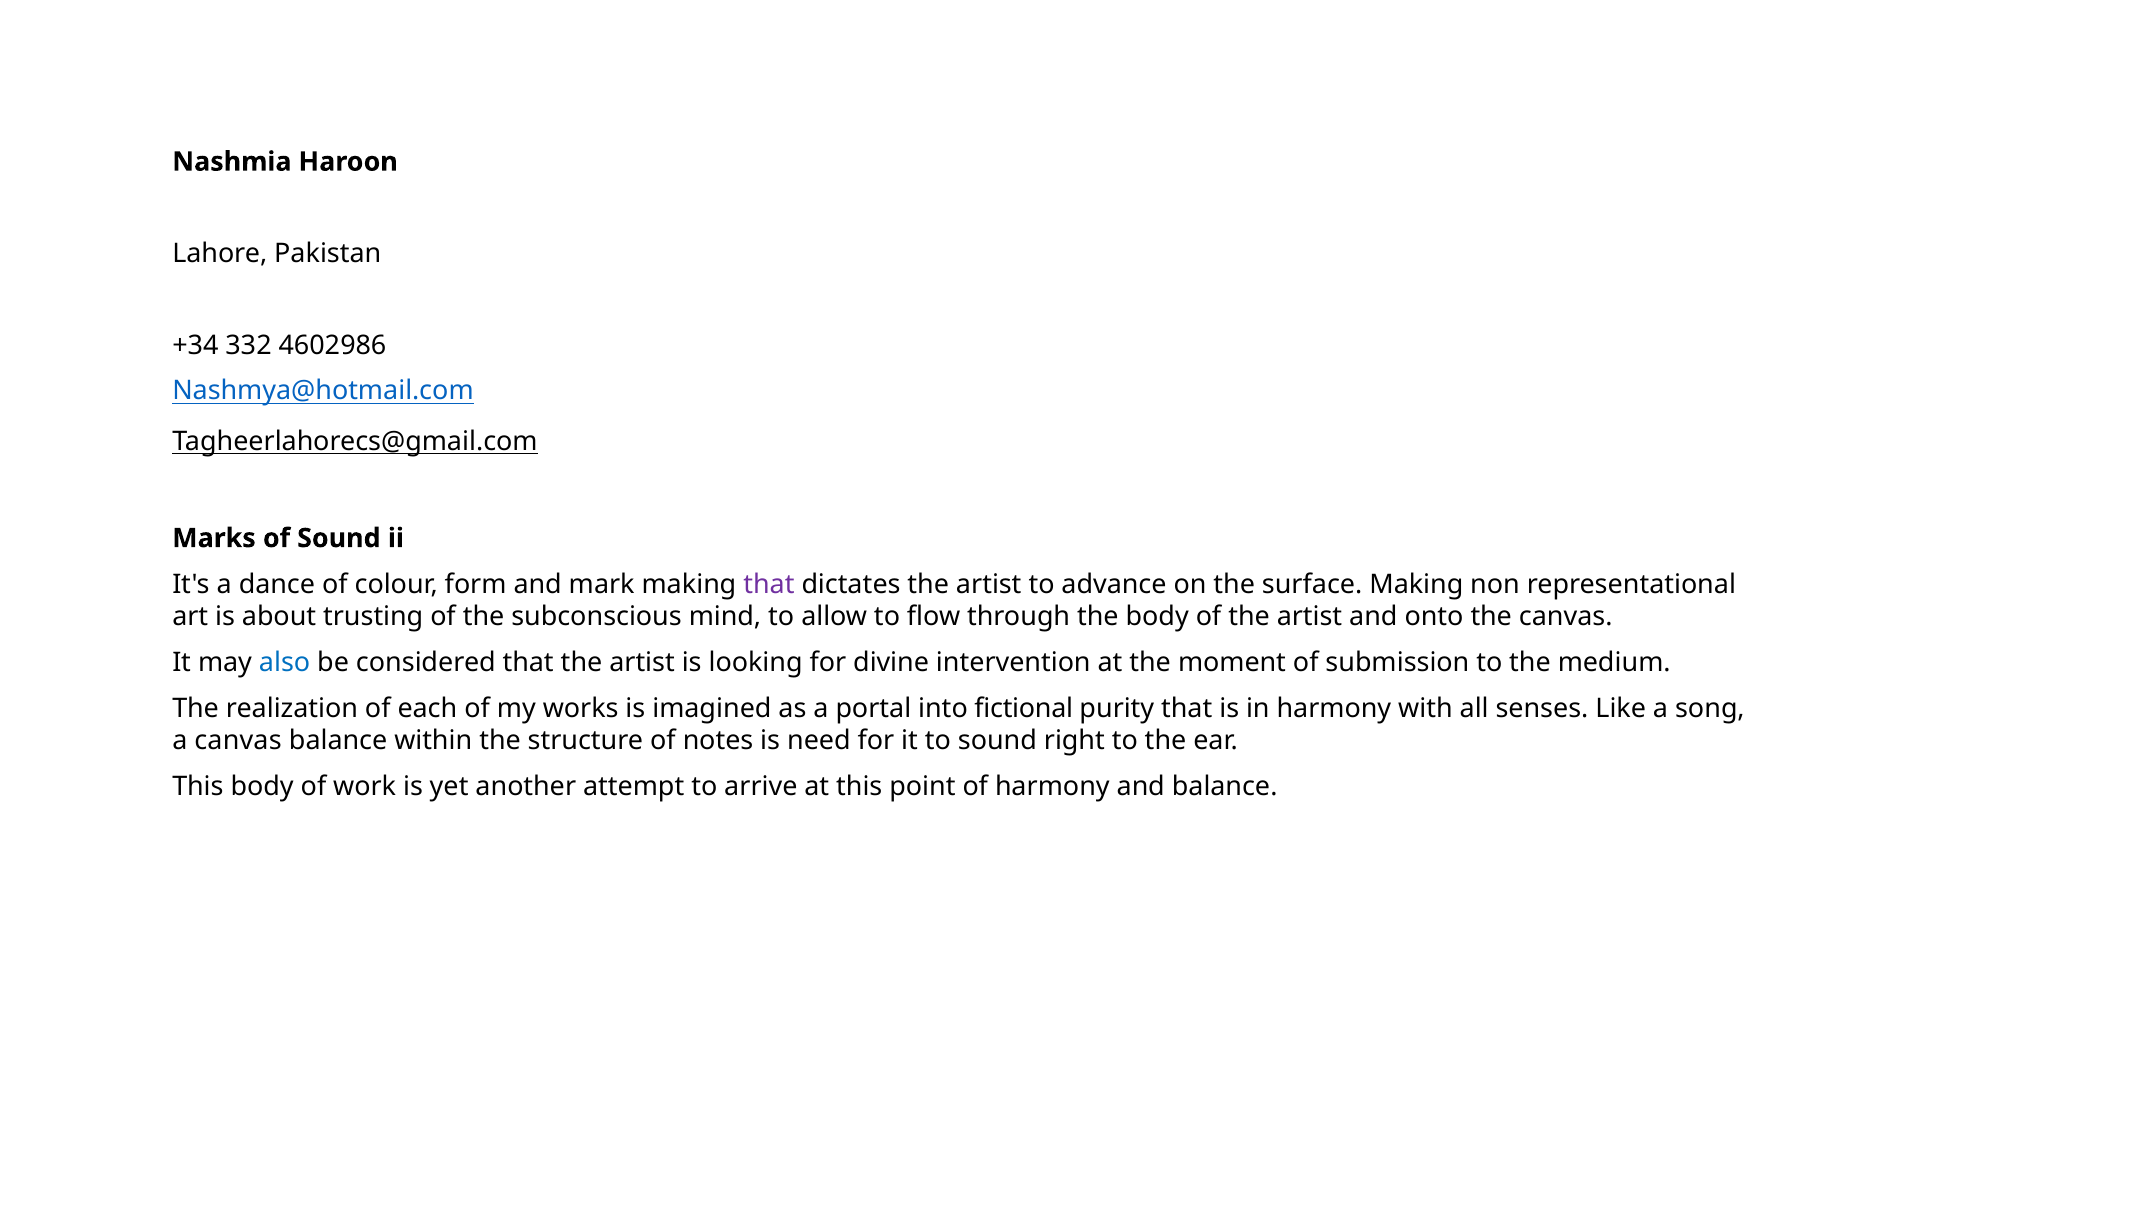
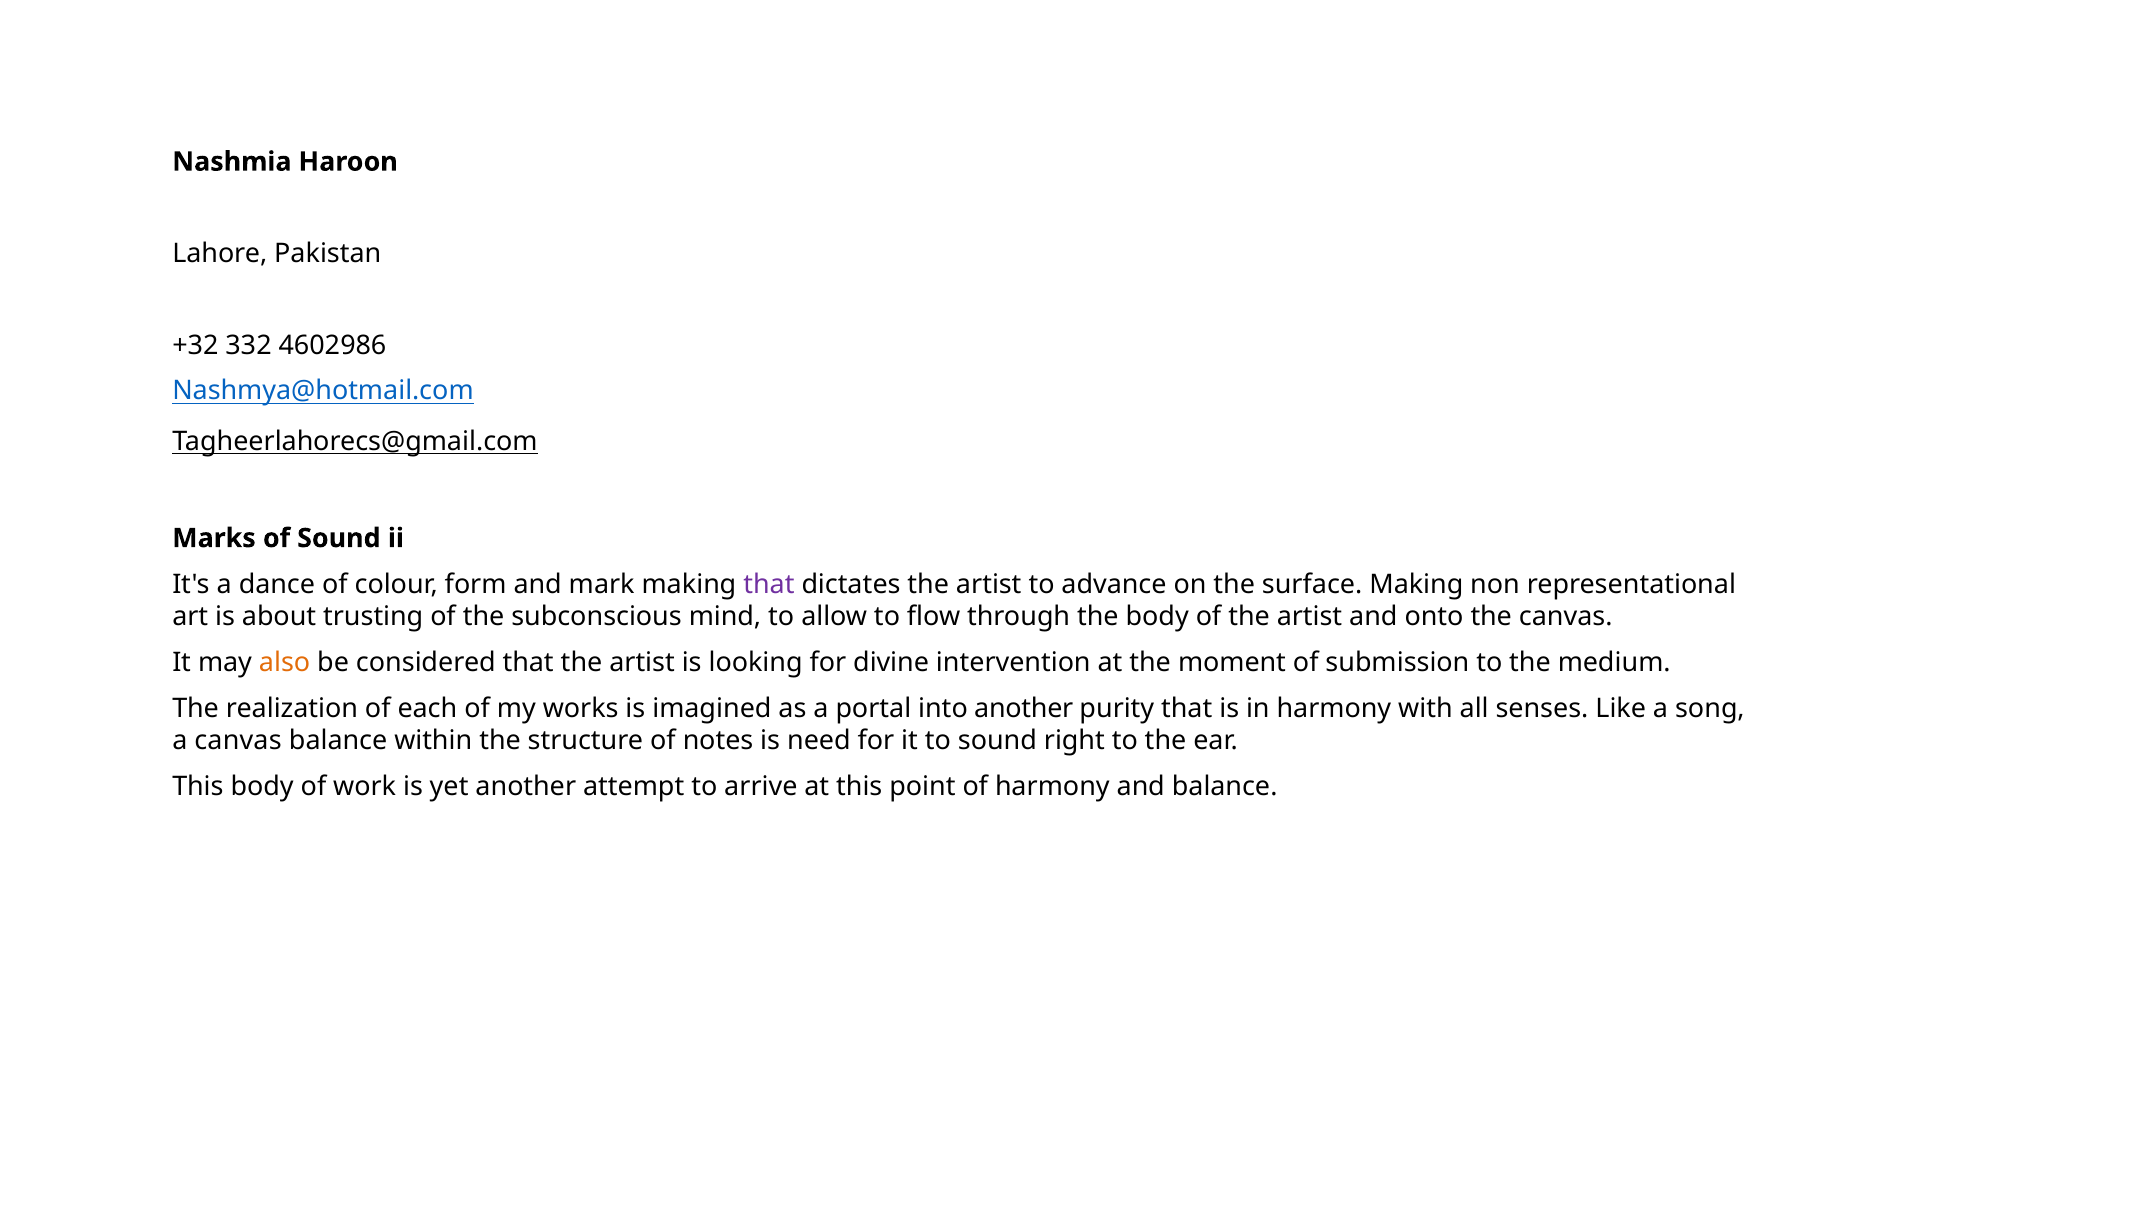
+34: +34 -> +32
also colour: blue -> orange
into fictional: fictional -> another
